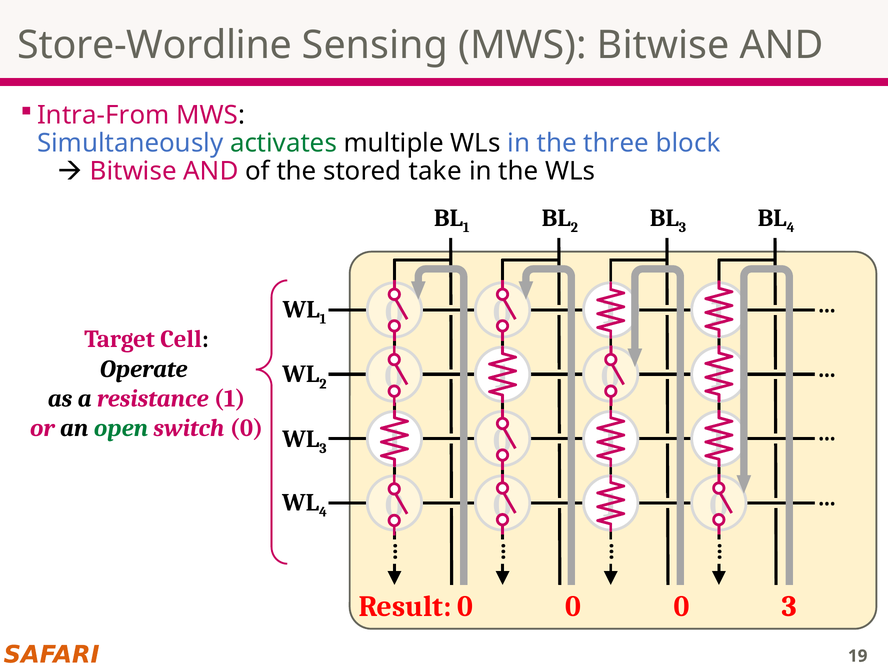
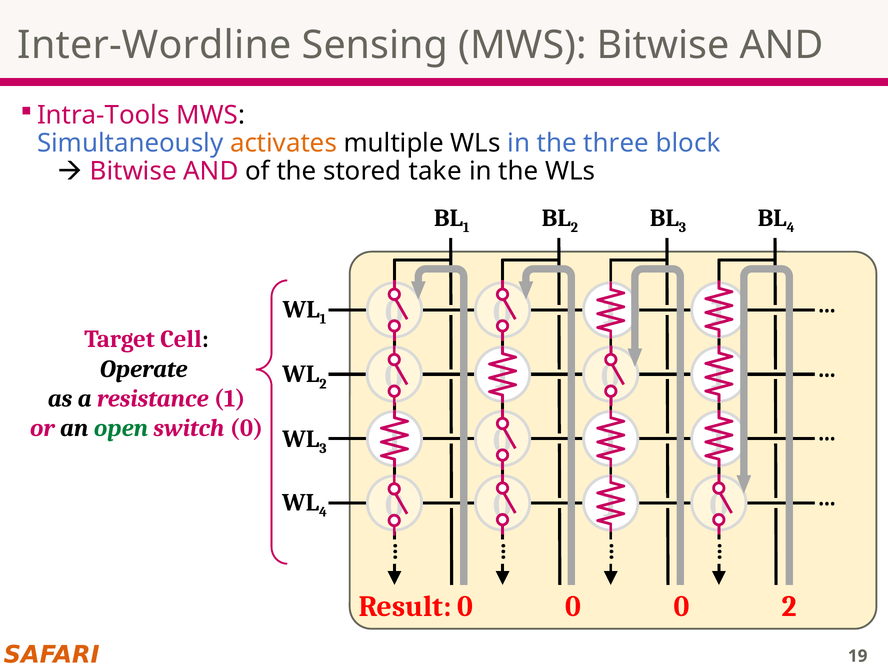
Store-Wordline: Store-Wordline -> Inter-Wordline
Intra-From: Intra-From -> Intra-Tools
activates colour: green -> orange
0 3: 3 -> 2
